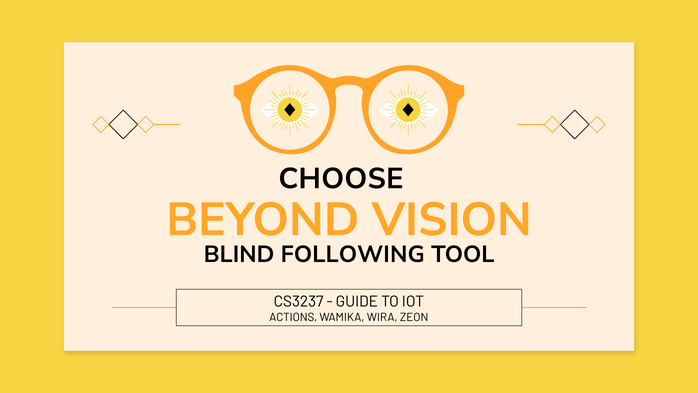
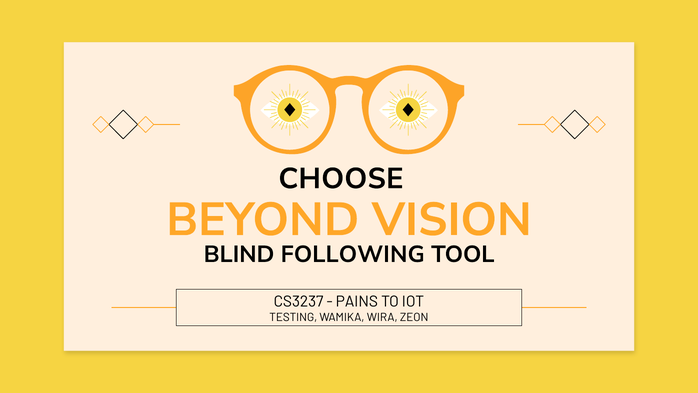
GUIDE: GUIDE -> PAINS
ACTIONS: ACTIONS -> TESTING
